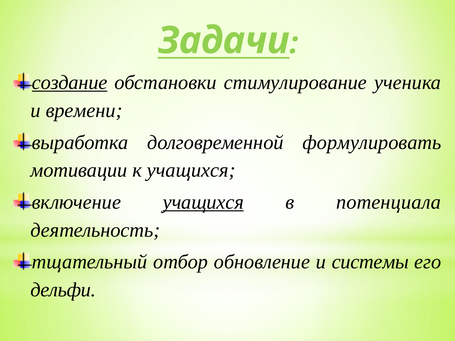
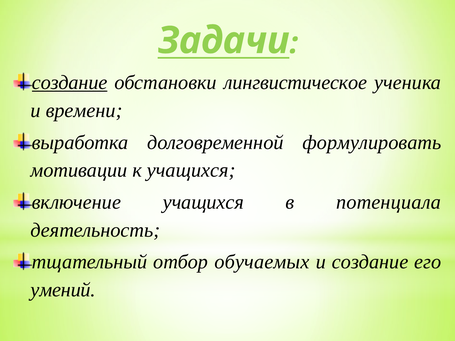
стимулирование: стимулирование -> лингвистическое
учащихся at (203, 202) underline: present -> none
обновление: обновление -> обучаемых
и системы: системы -> создание
дельфи: дельфи -> умений
